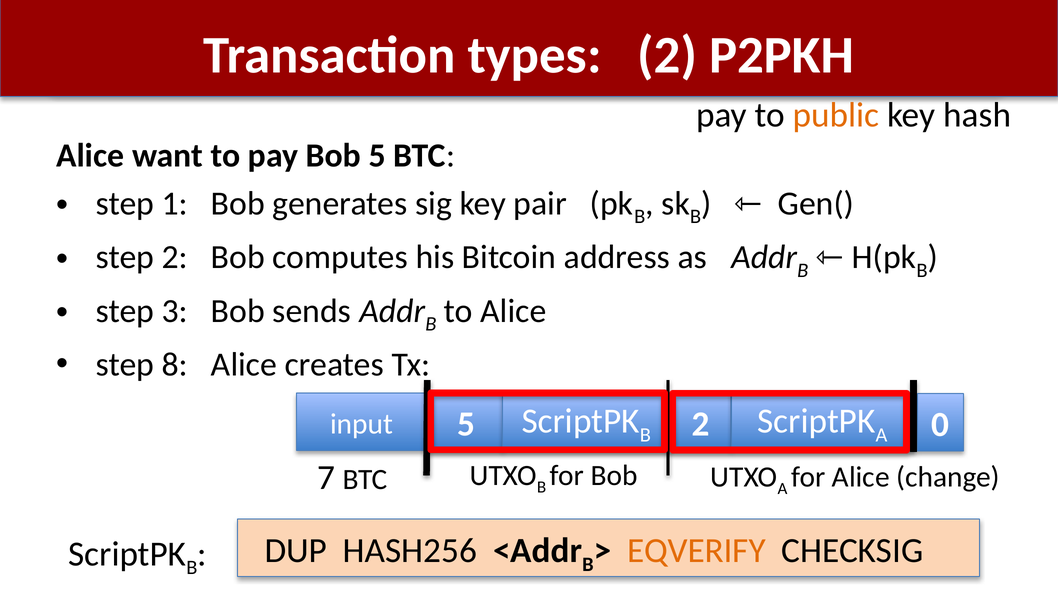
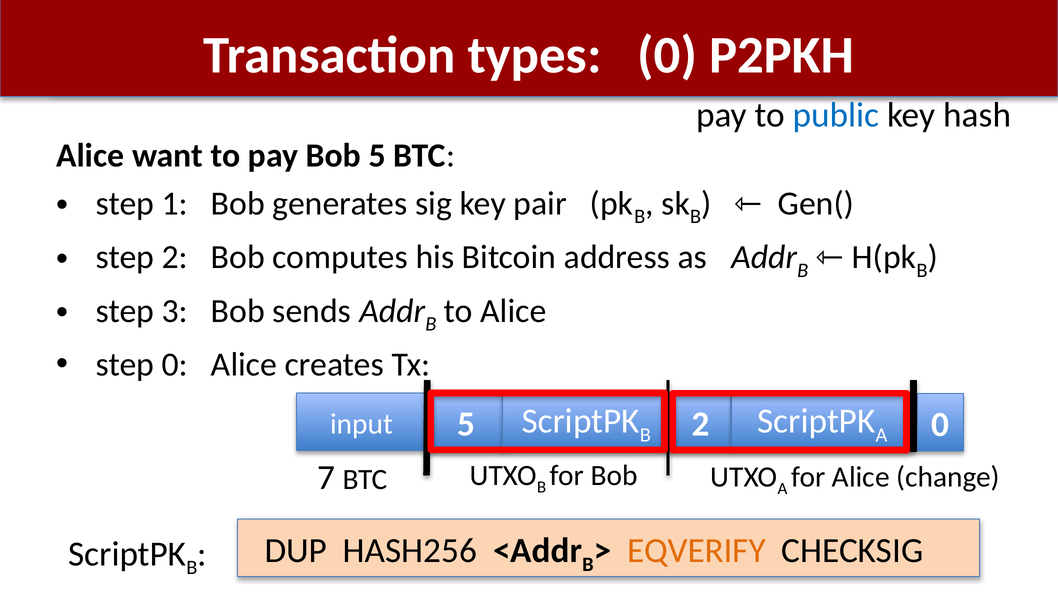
types 2: 2 -> 0
public colour: orange -> blue
step 8: 8 -> 0
